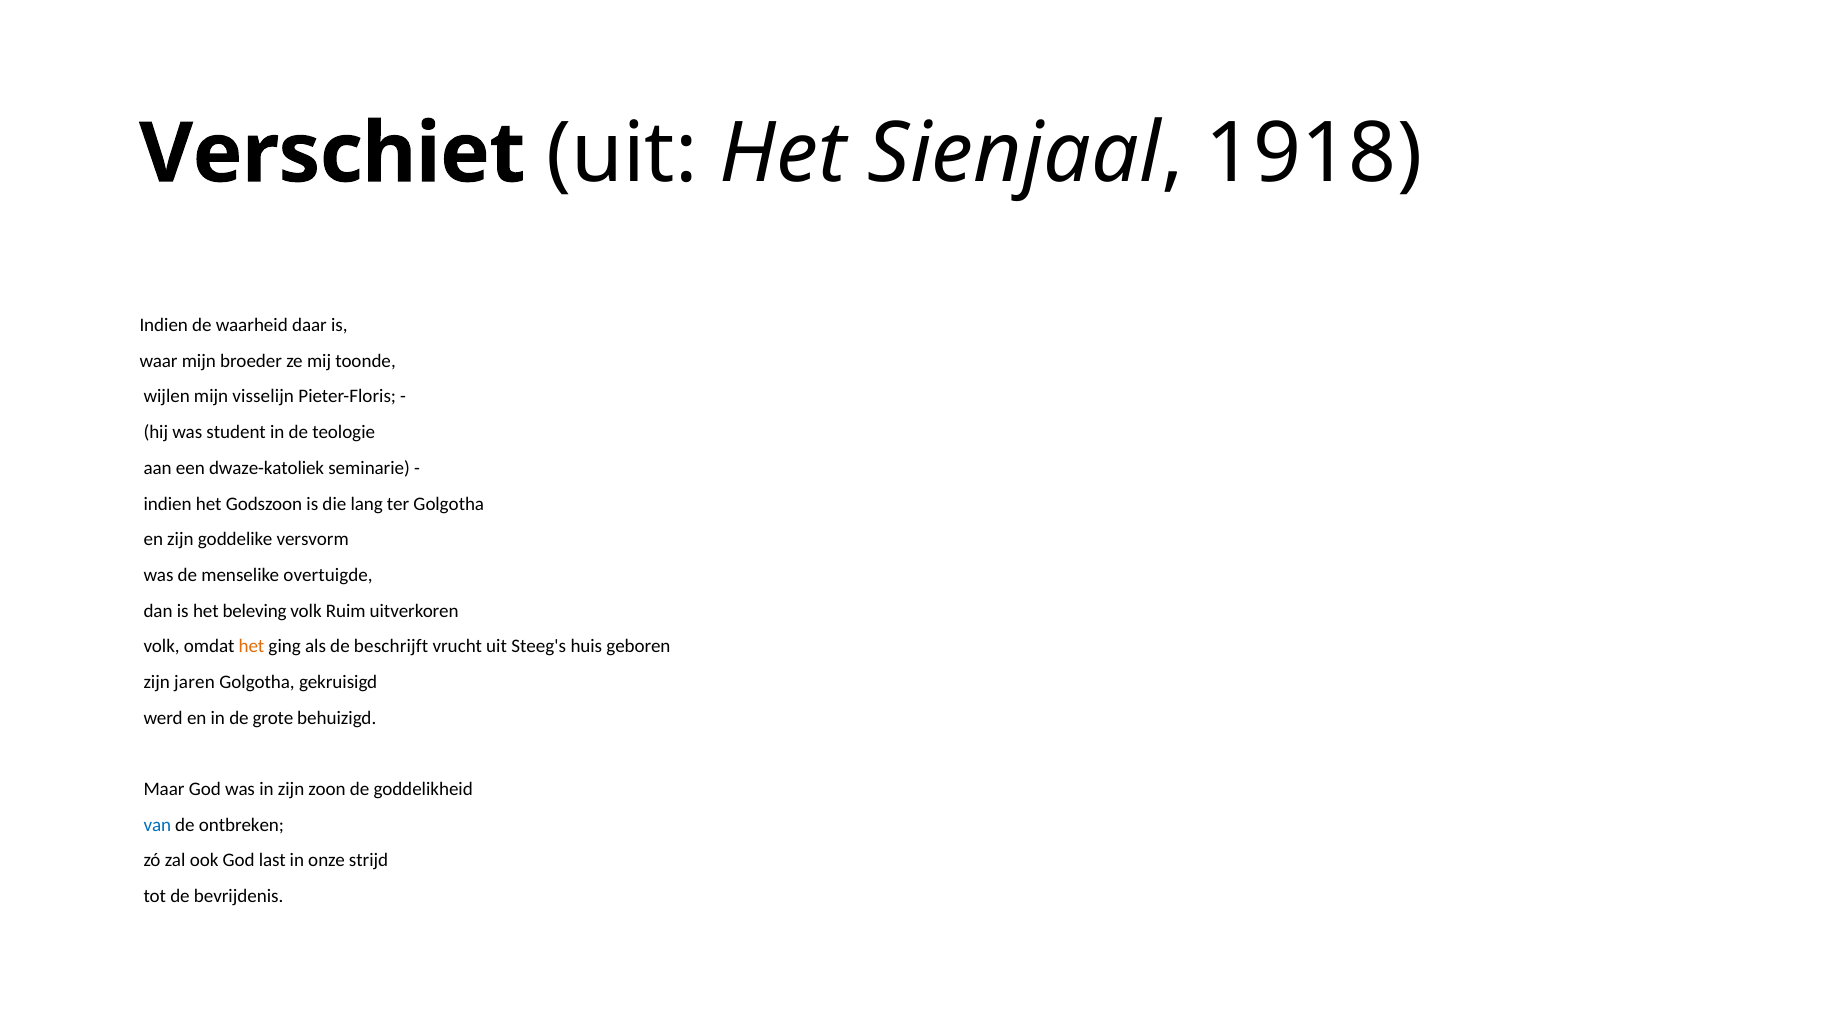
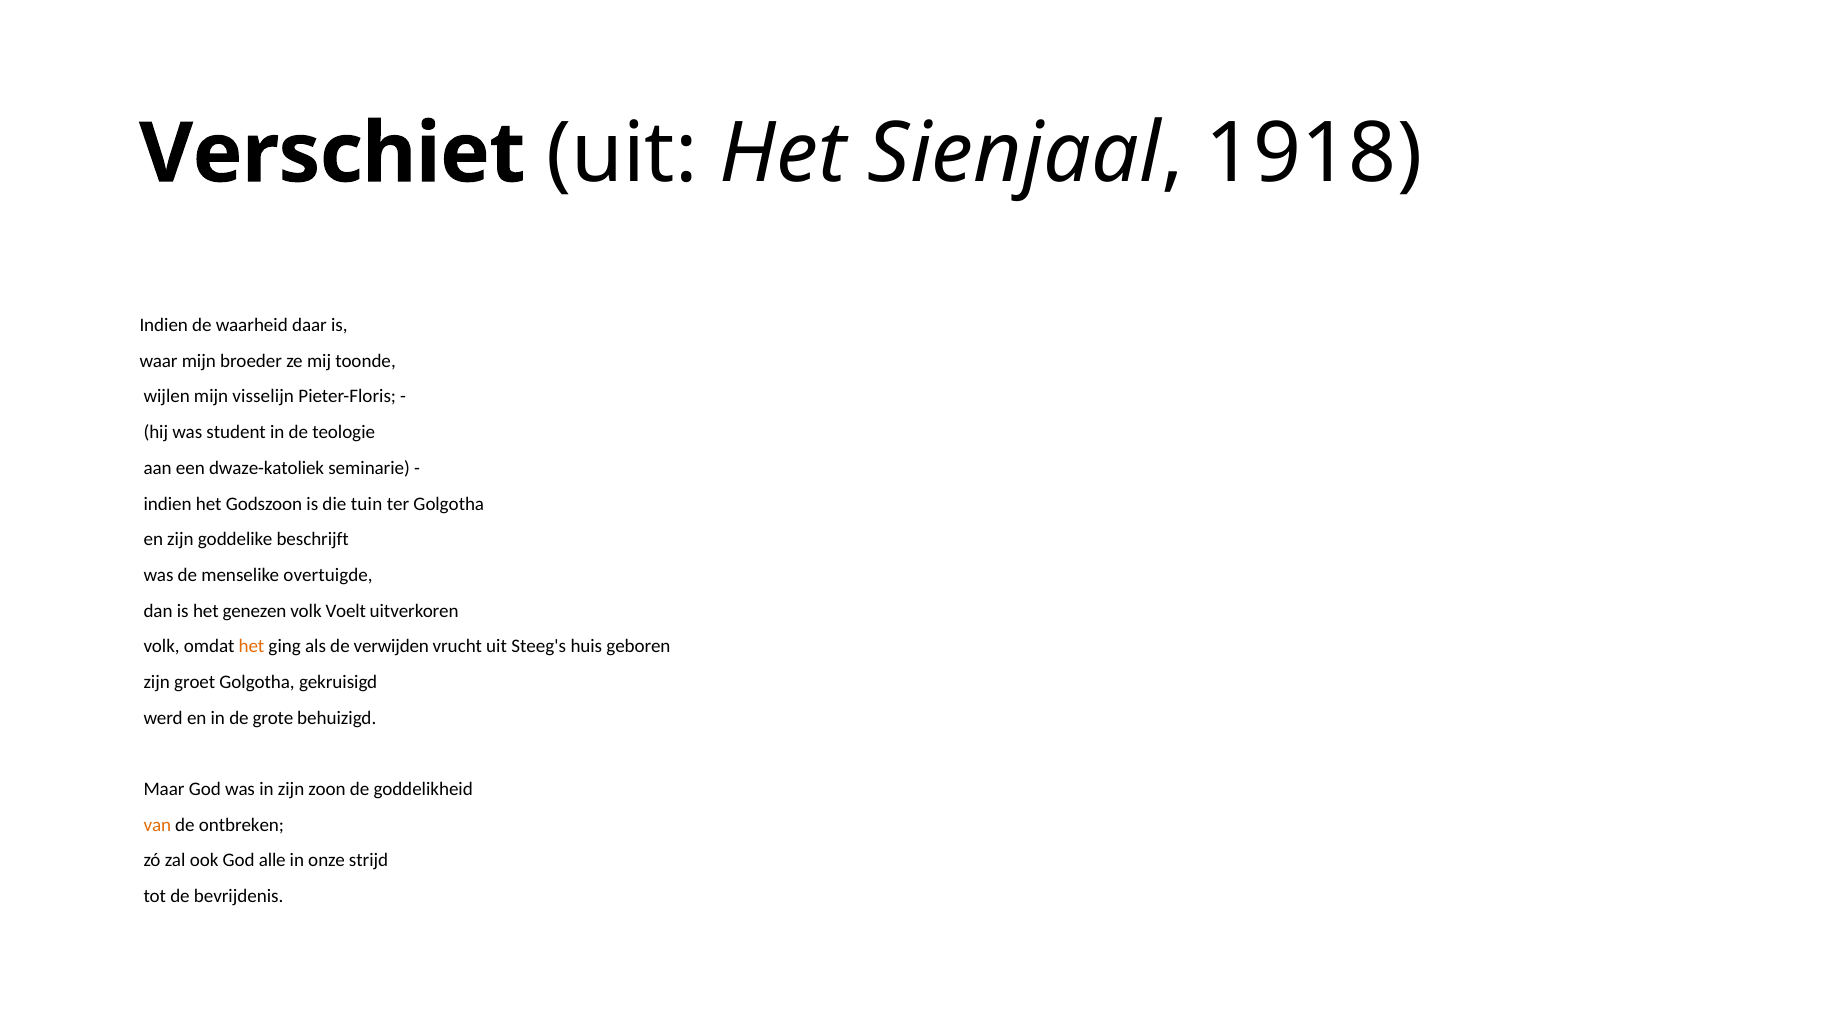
lang: lang -> tuin
versvorm: versvorm -> beschrijft
beleving: beleving -> genezen
Ruim: Ruim -> Voelt
beschrijft: beschrijft -> verwijden
jaren: jaren -> groet
van colour: blue -> orange
last: last -> alle
